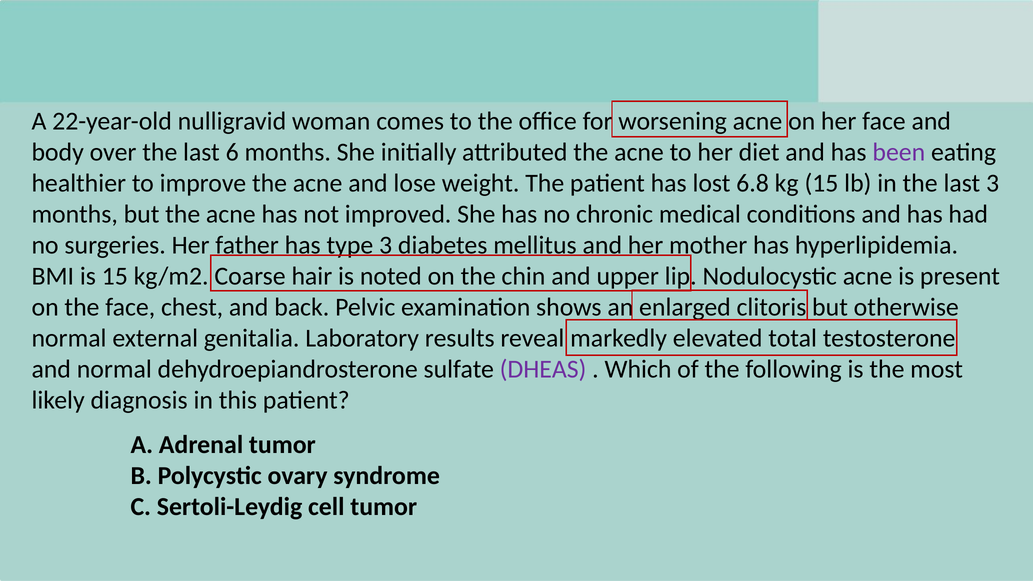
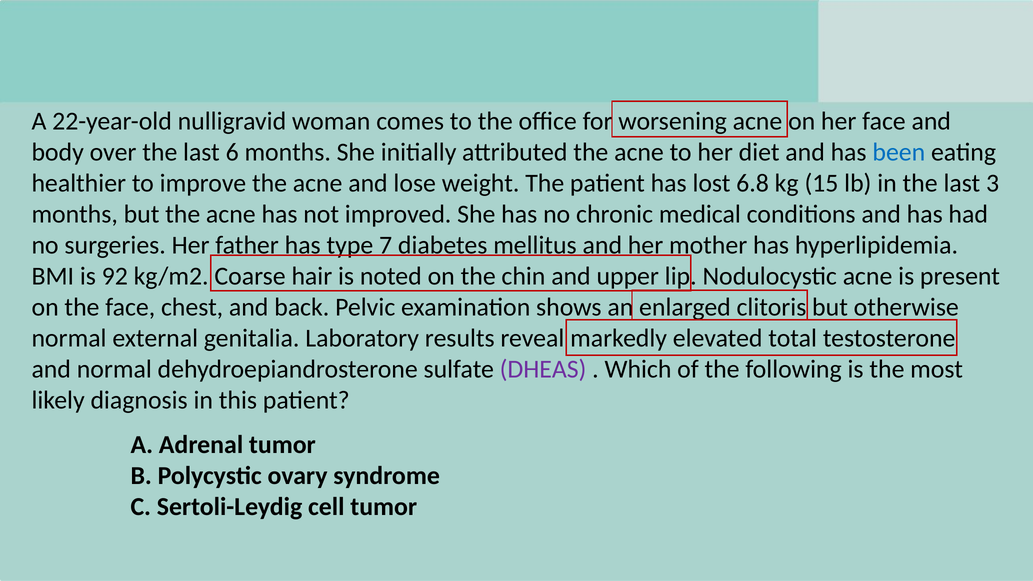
been colour: purple -> blue
type 3: 3 -> 7
is 15: 15 -> 92
